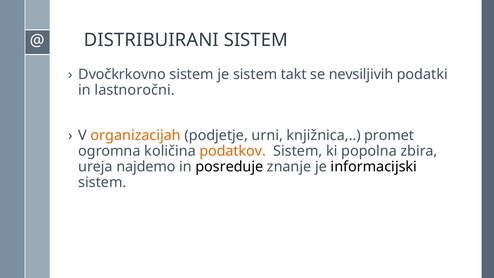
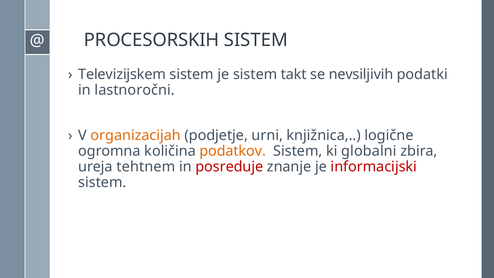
DISTRIBUIRANI: DISTRIBUIRANI -> PROCESORSKIH
Dvočkrkovno: Dvočkrkovno -> Televizijskem
promet: promet -> logične
popolna: popolna -> globalni
najdemo: najdemo -> tehtnem
posreduje colour: black -> red
informacijski colour: black -> red
